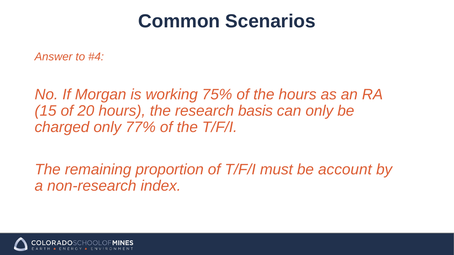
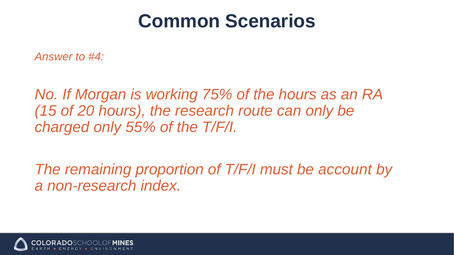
basis: basis -> route
77%: 77% -> 55%
